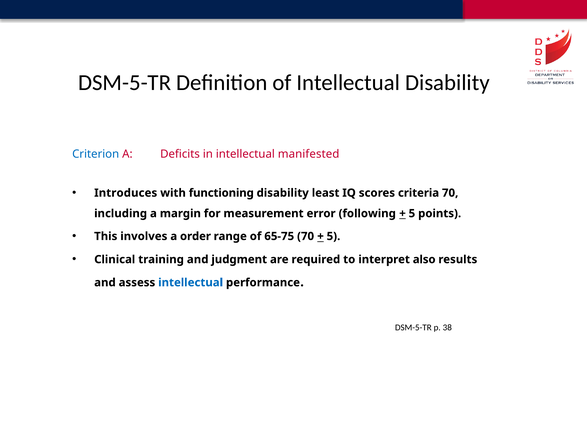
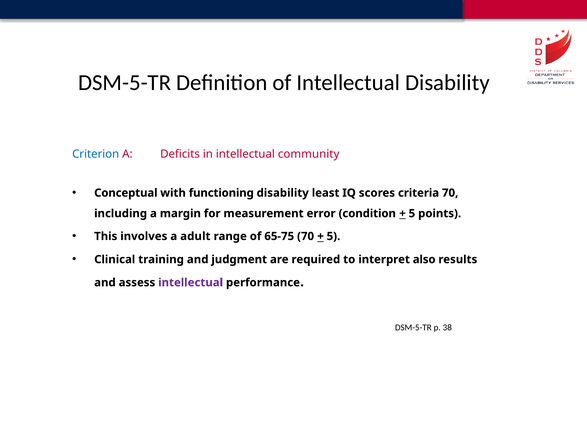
manifested: manifested -> community
Introduces: Introduces -> Conceptual
following: following -> condition
order: order -> adult
intellectual at (191, 283) colour: blue -> purple
